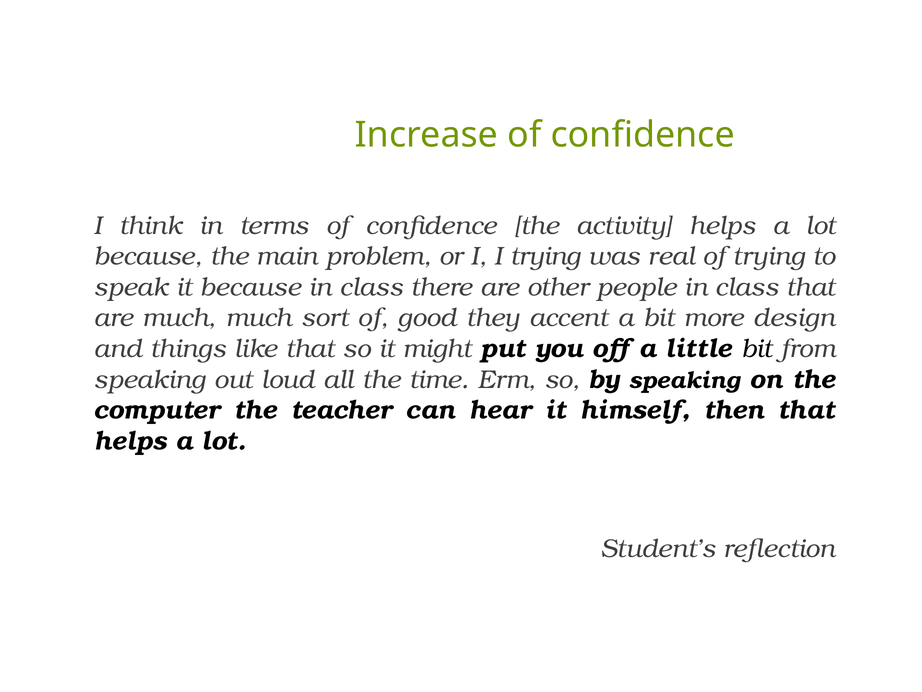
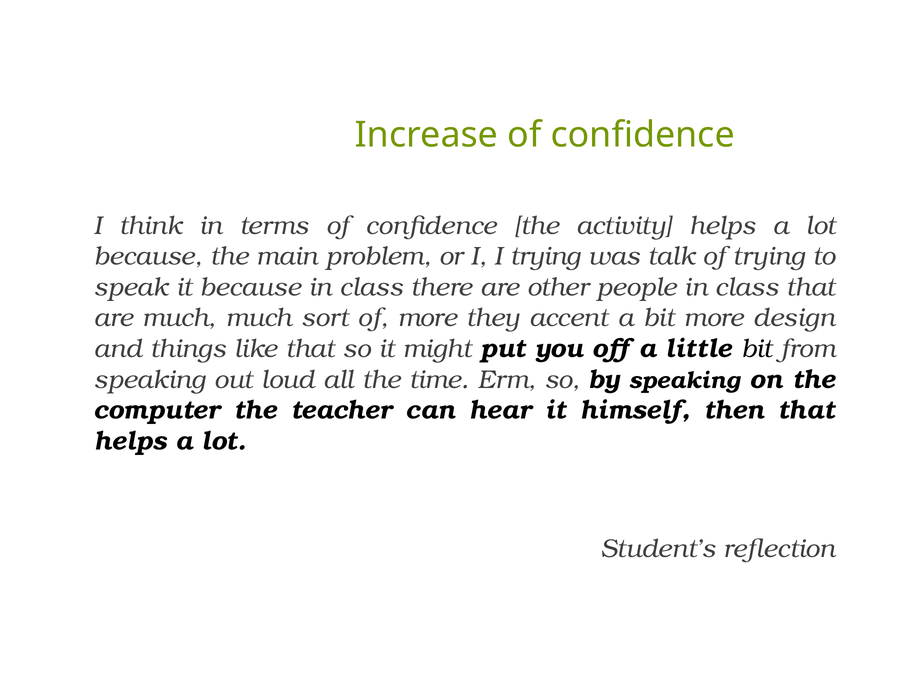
real: real -> talk
of good: good -> more
